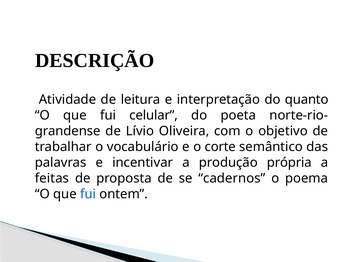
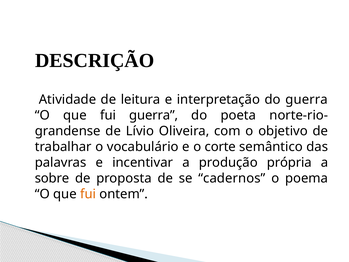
do quanto: quanto -> guerra
fui celular: celular -> guerra
feitas: feitas -> sobre
fui at (88, 194) colour: blue -> orange
